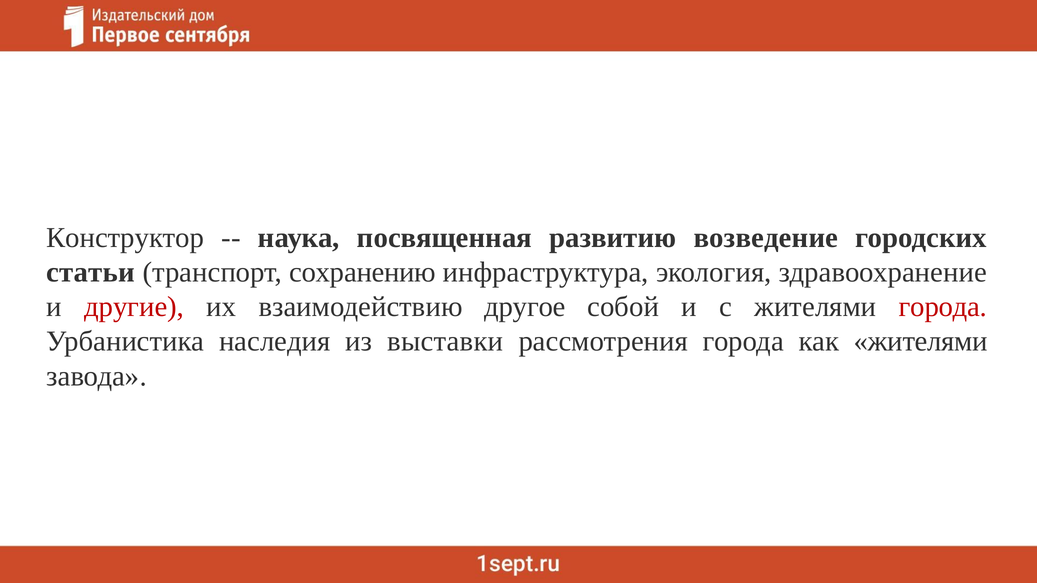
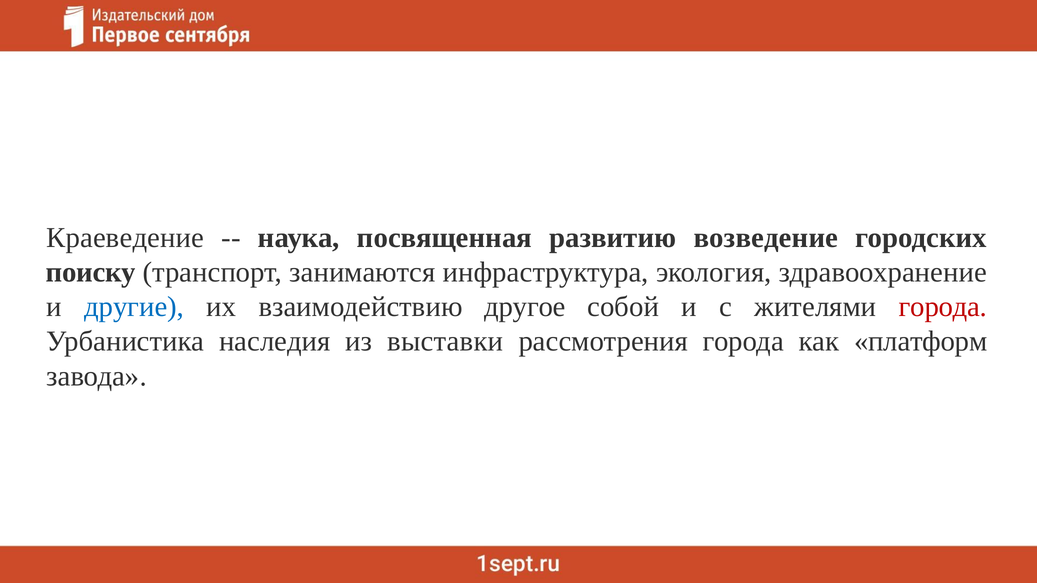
Конструктор: Конструктор -> Краеведение
статьи: статьи -> поиску
сохранению: сохранению -> занимаются
другие colour: red -> blue
как жителями: жителями -> платформ
